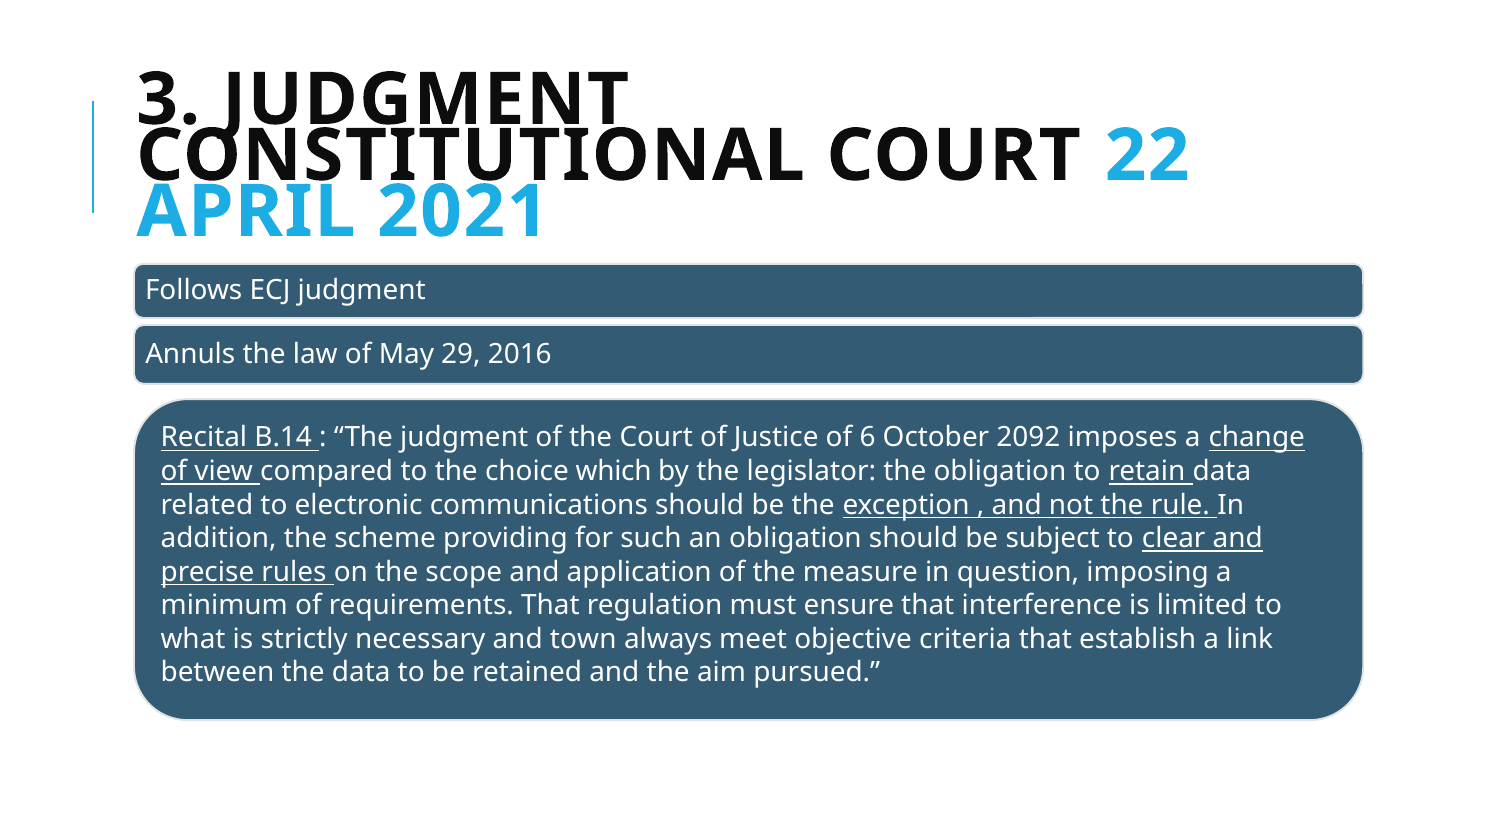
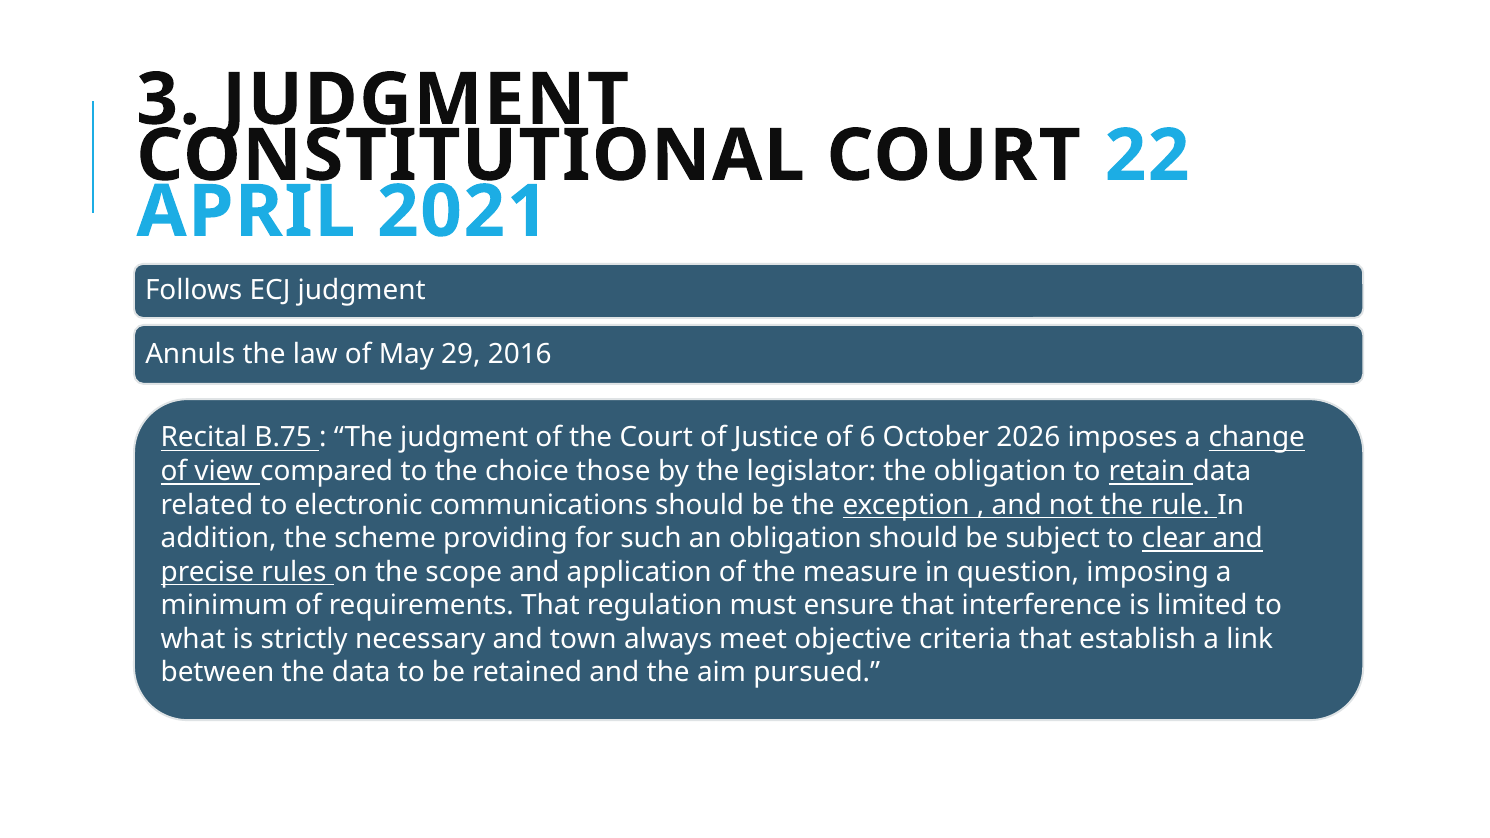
B.14: B.14 -> B.75
2092: 2092 -> 2026
which: which -> those
